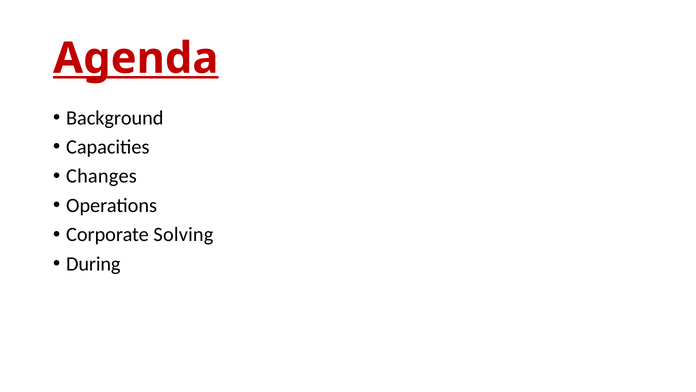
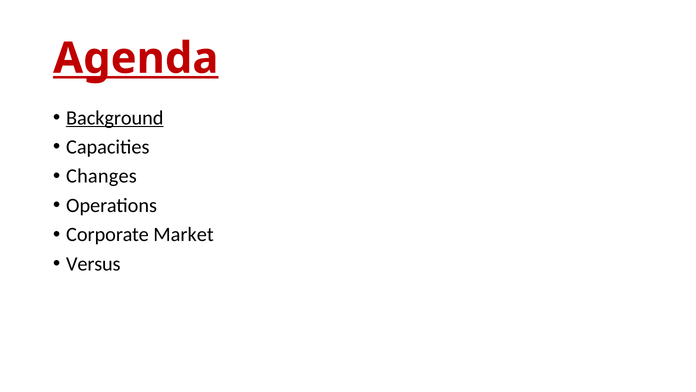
Background underline: none -> present
Solving: Solving -> Market
During: During -> Versus
